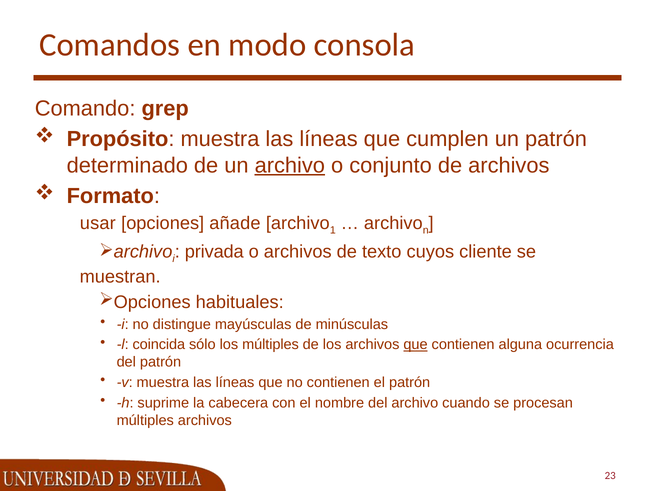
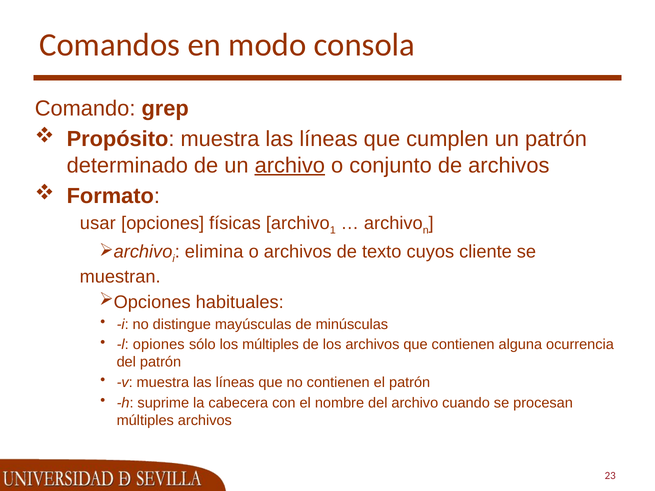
añade: añade -> físicas
privada: privada -> elimina
coincida: coincida -> opiones
que at (415, 345) underline: present -> none
